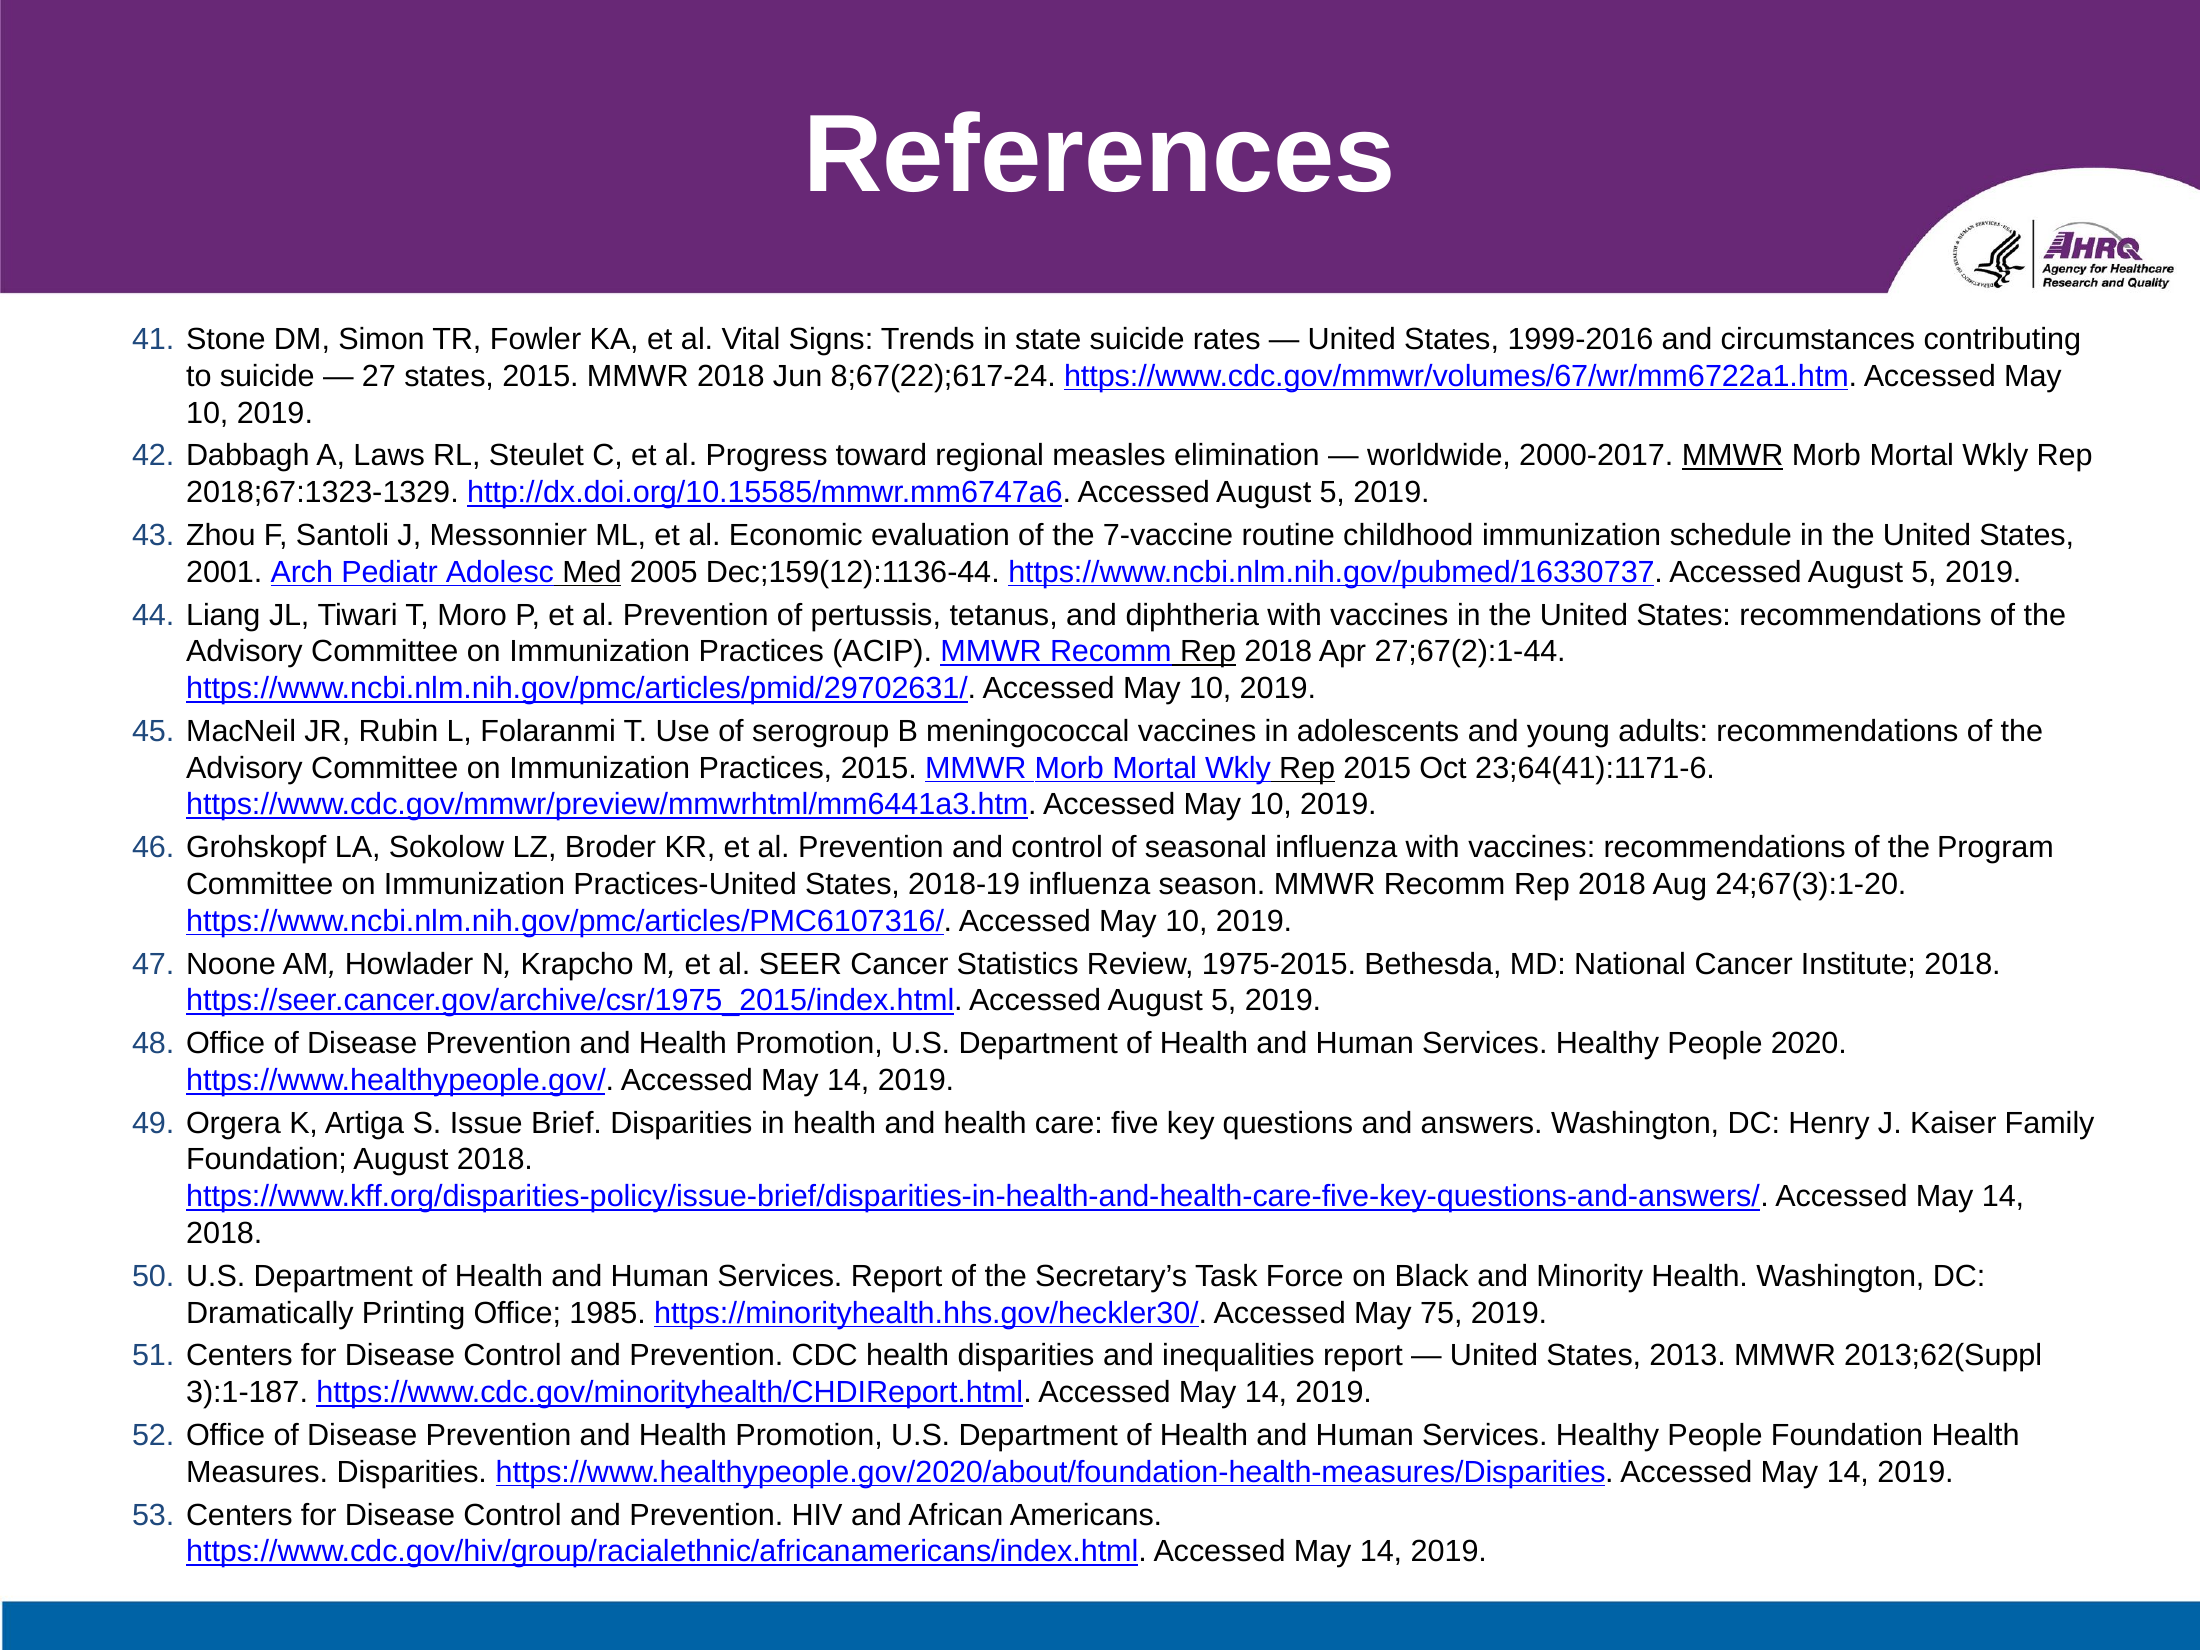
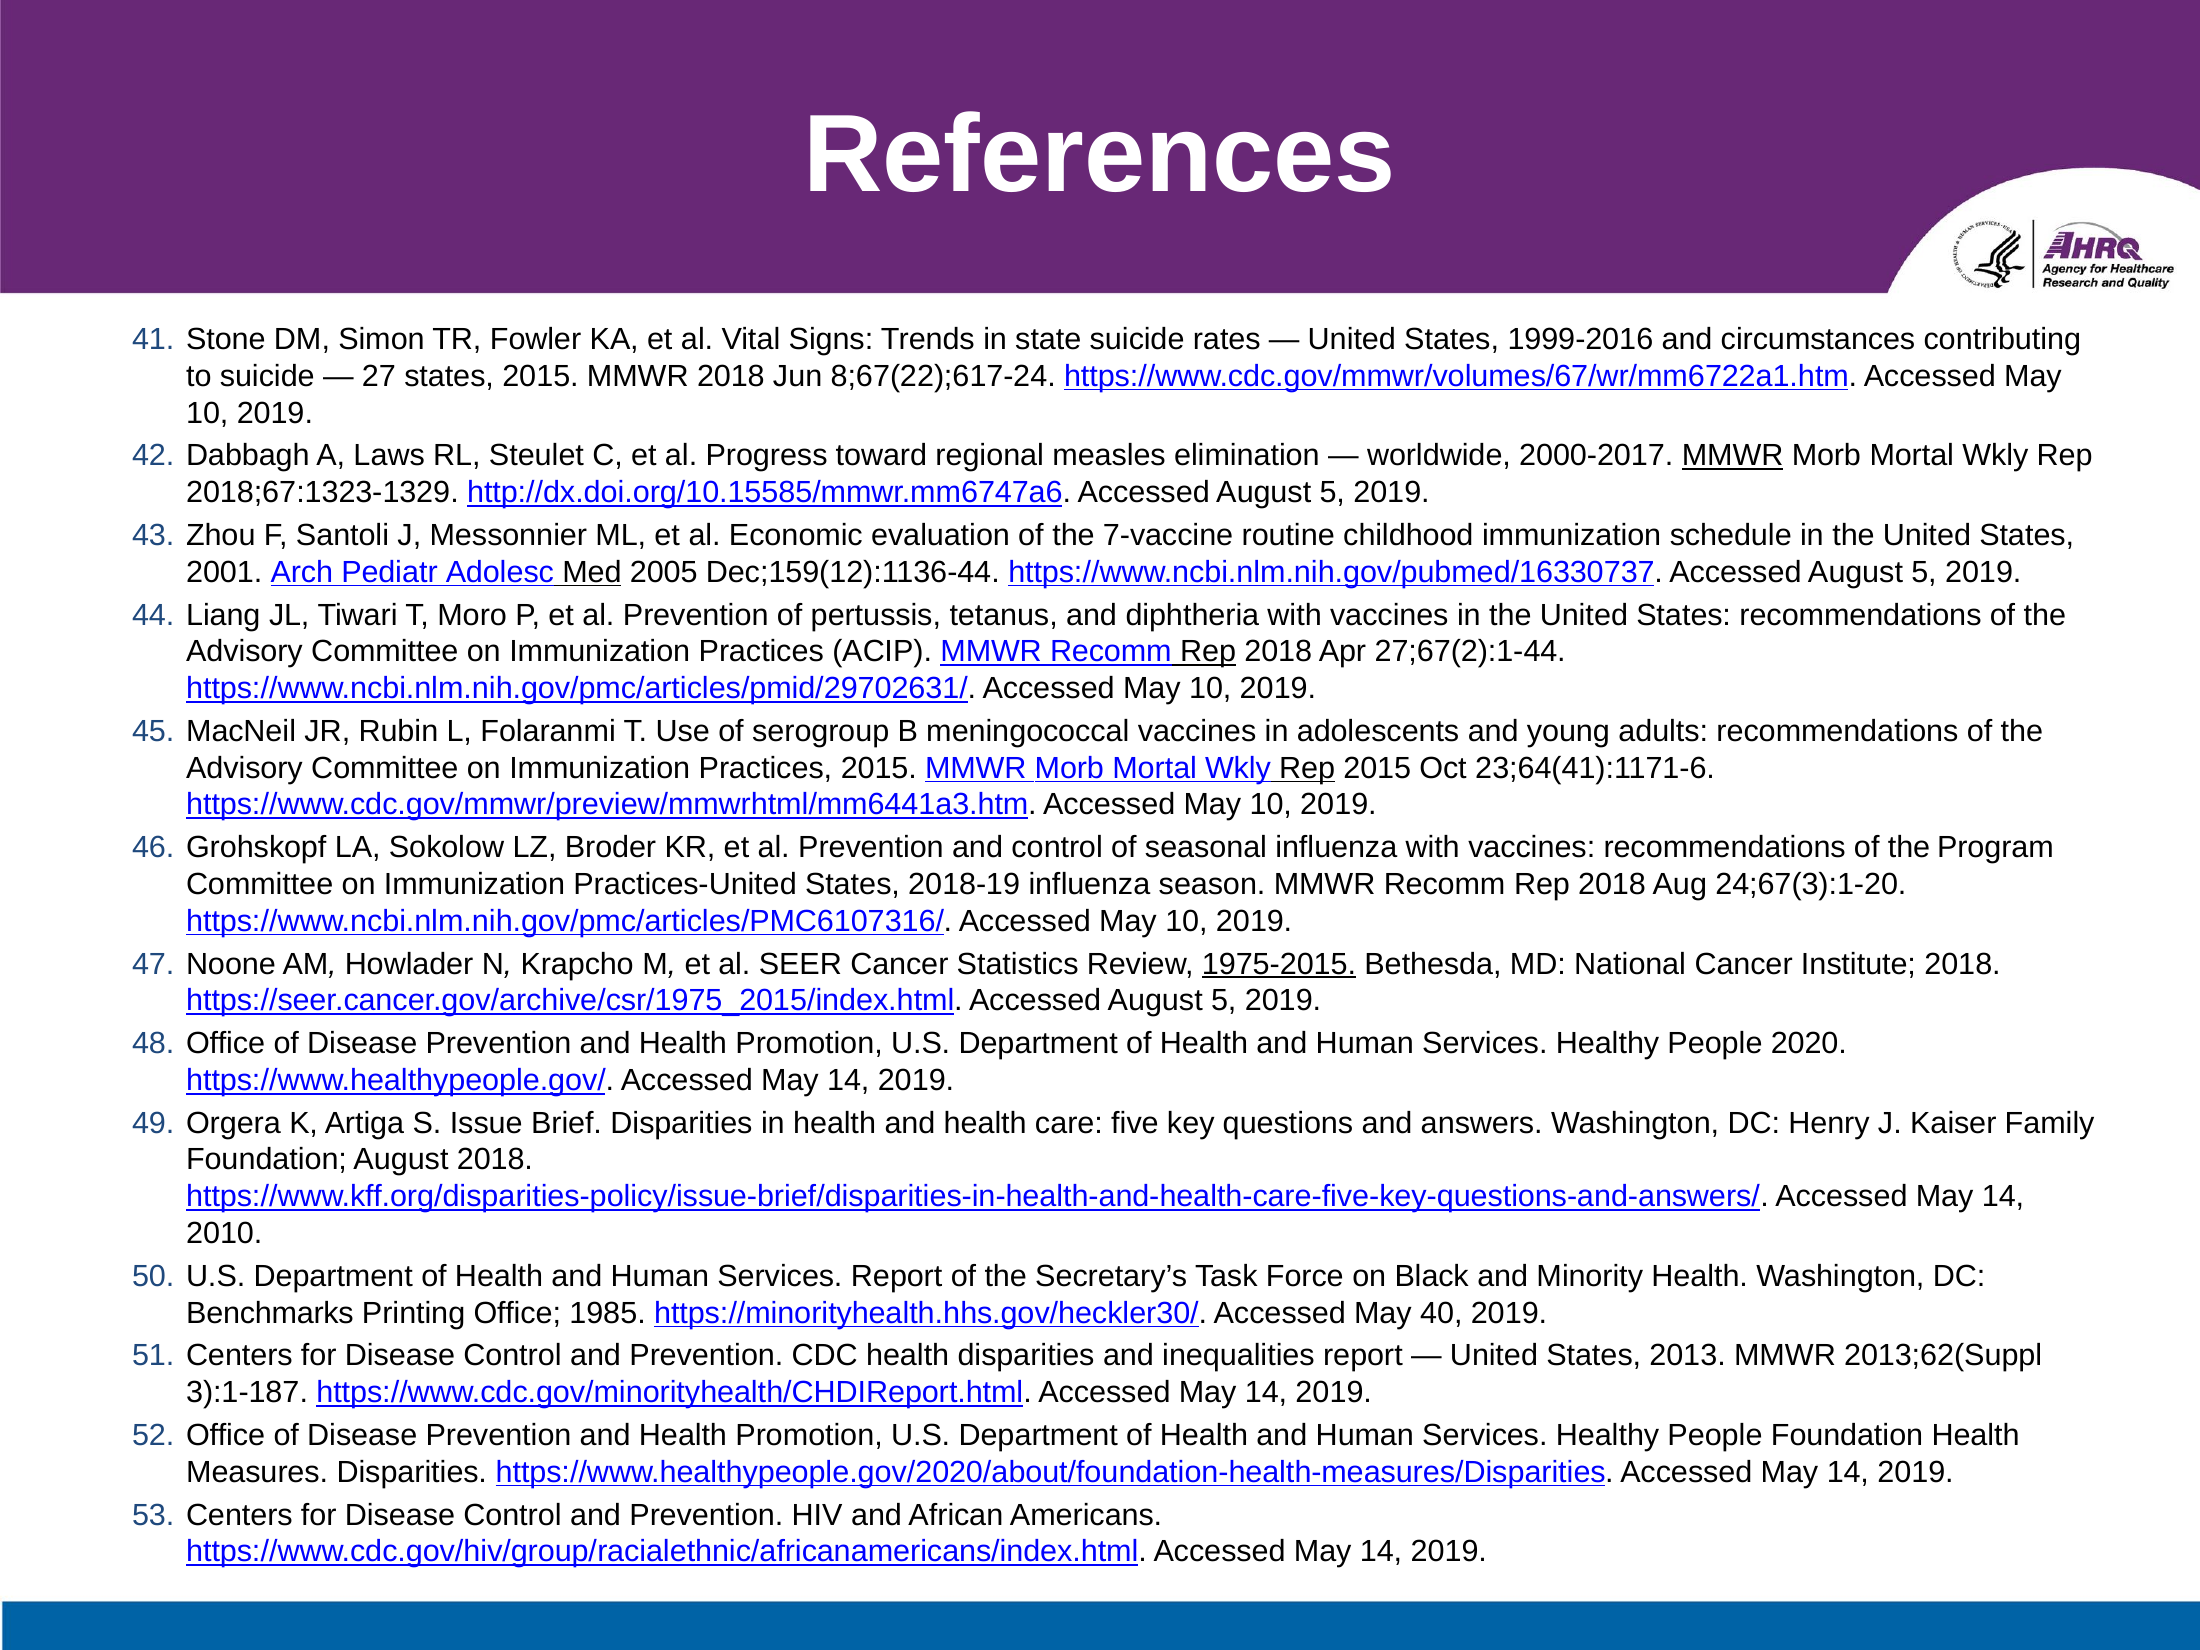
1975‐2015 underline: none -> present
2018 at (224, 1233): 2018 -> 2010
Dramatically: Dramatically -> Benchmarks
75: 75 -> 40
